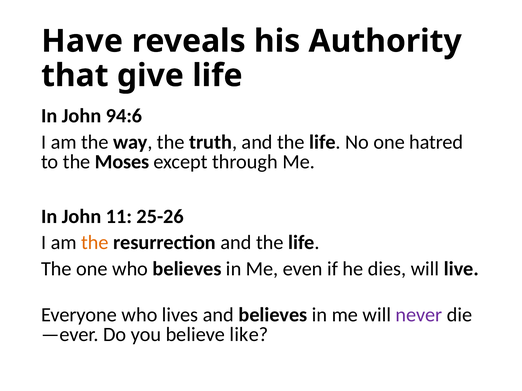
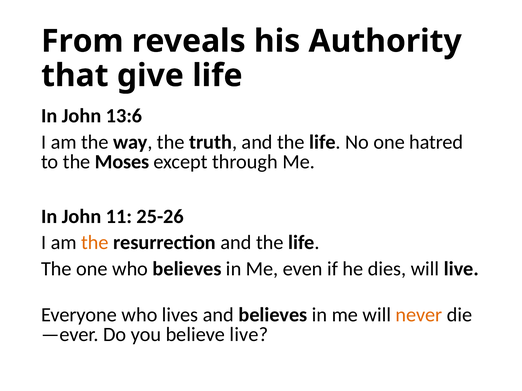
Have: Have -> From
94:6: 94:6 -> 13:6
never colour: purple -> orange
believe like: like -> live
